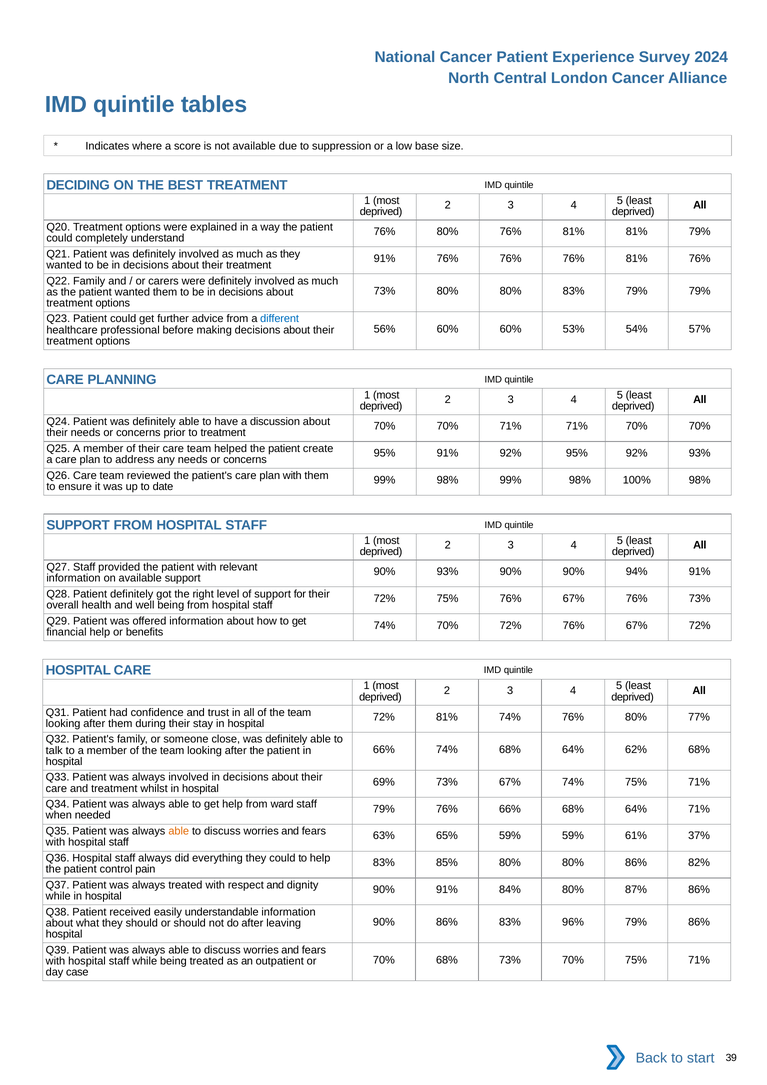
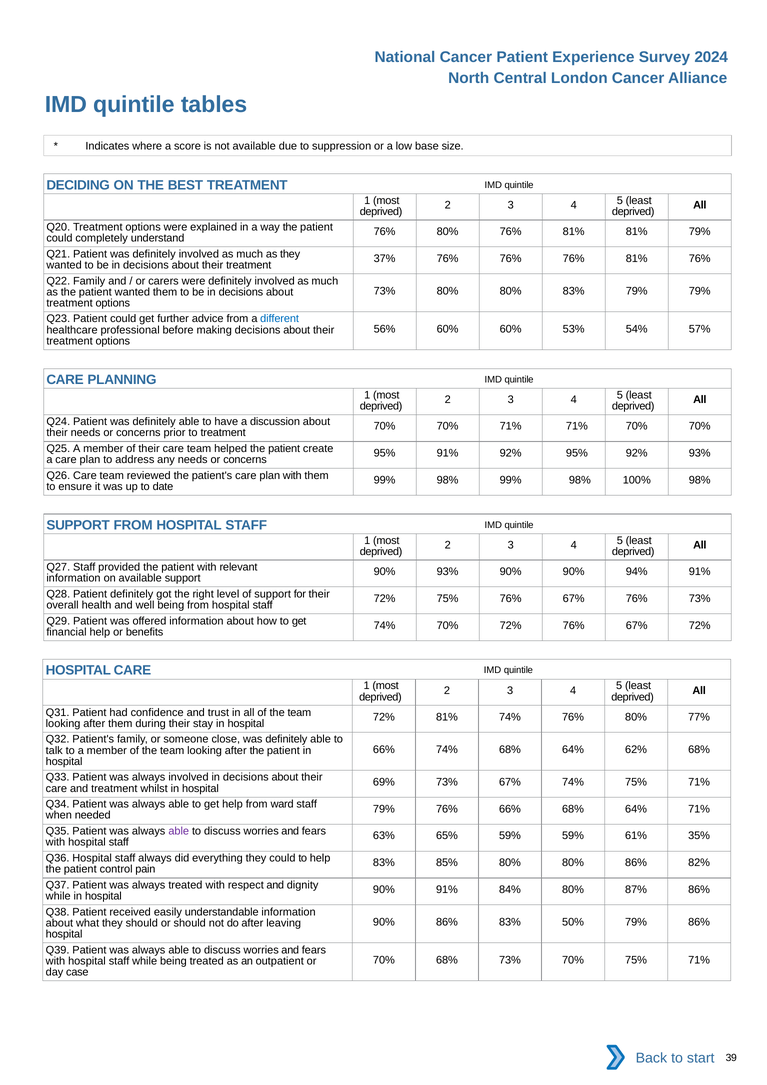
91% at (385, 259): 91% -> 37%
able at (179, 832) colour: orange -> purple
37%: 37% -> 35%
96%: 96% -> 50%
